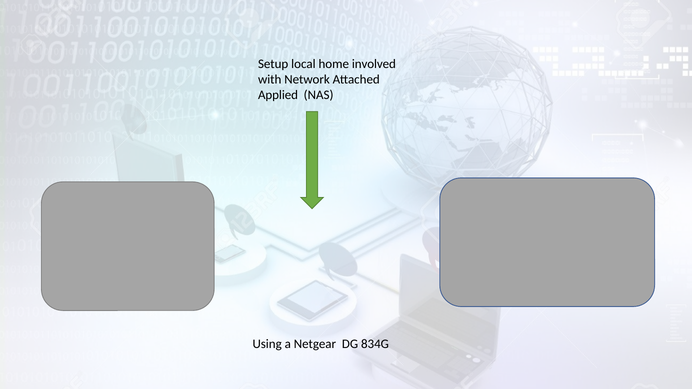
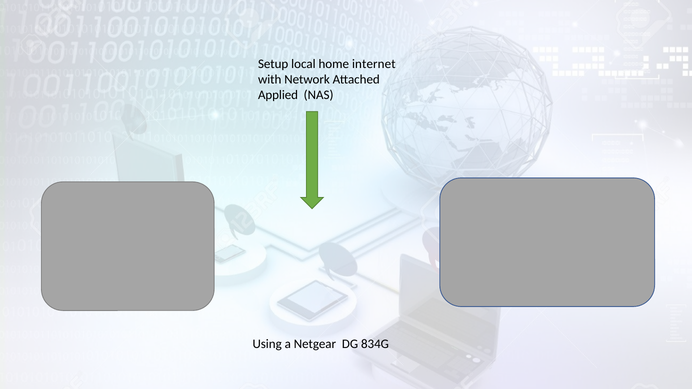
involved: involved -> internet
